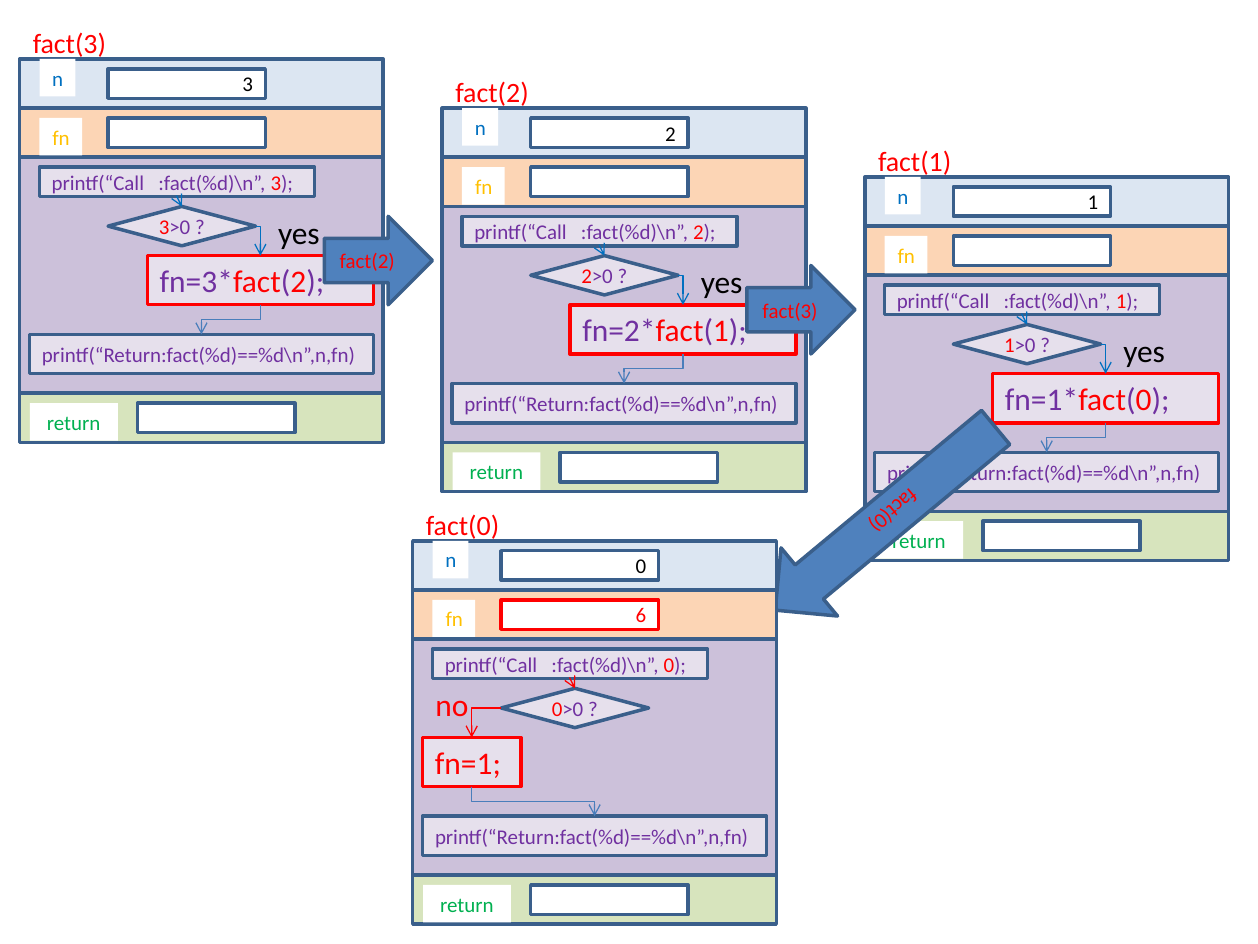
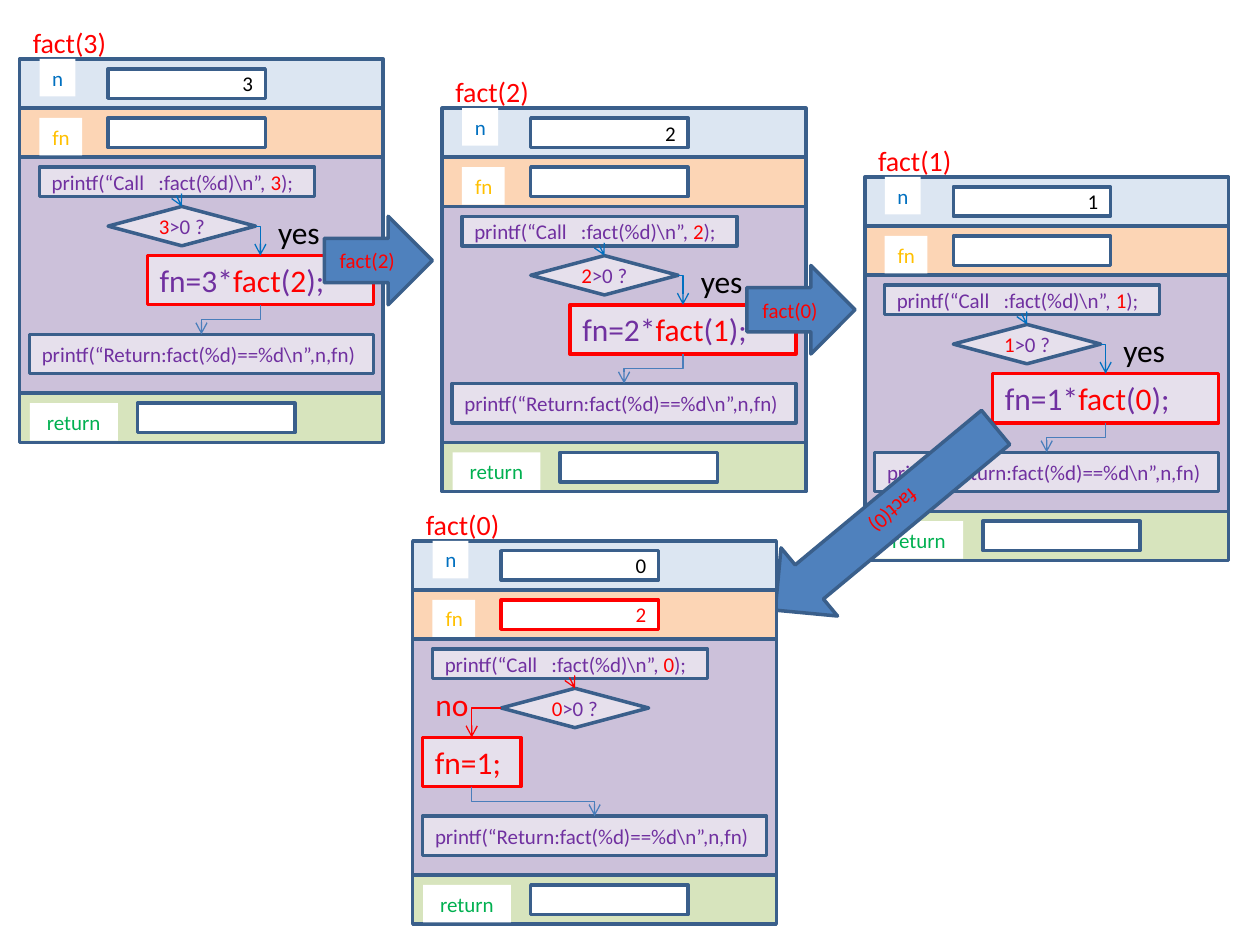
fact(3 at (790, 311): fact(3 -> fact(0
fn 6: 6 -> 2
